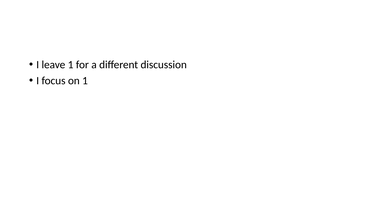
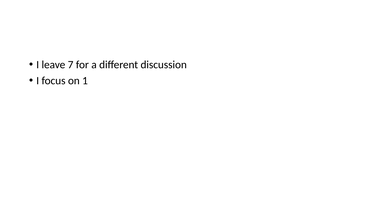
leave 1: 1 -> 7
